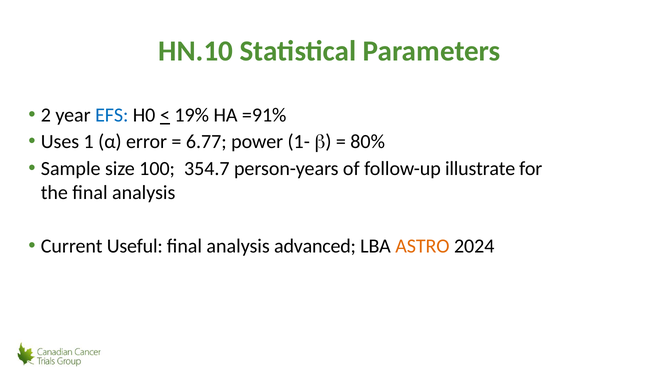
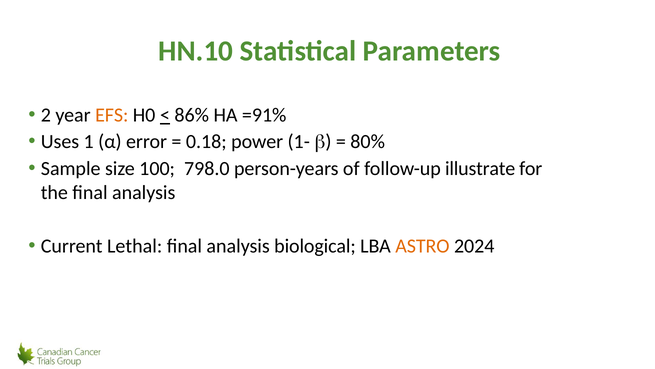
EFS colour: blue -> orange
19%: 19% -> 86%
6.77: 6.77 -> 0.18
354.7: 354.7 -> 798.0
Useful: Useful -> Lethal
advanced: advanced -> biological
